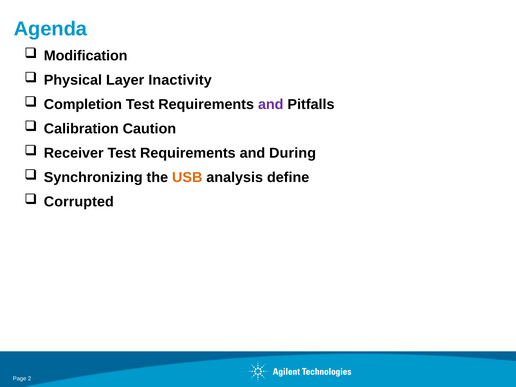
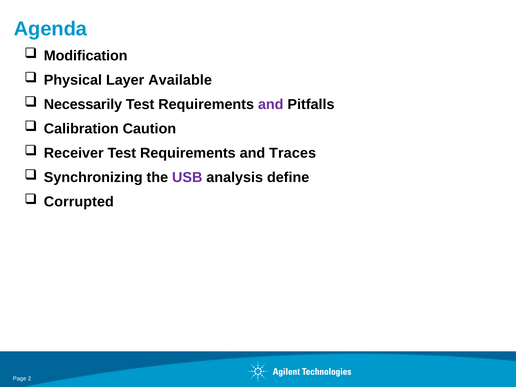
Inactivity: Inactivity -> Available
Completion: Completion -> Necessarily
During: During -> Traces
USB colour: orange -> purple
